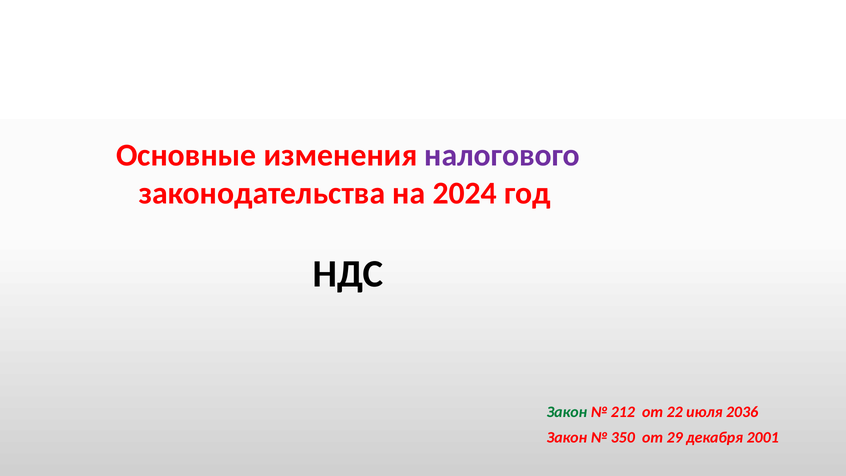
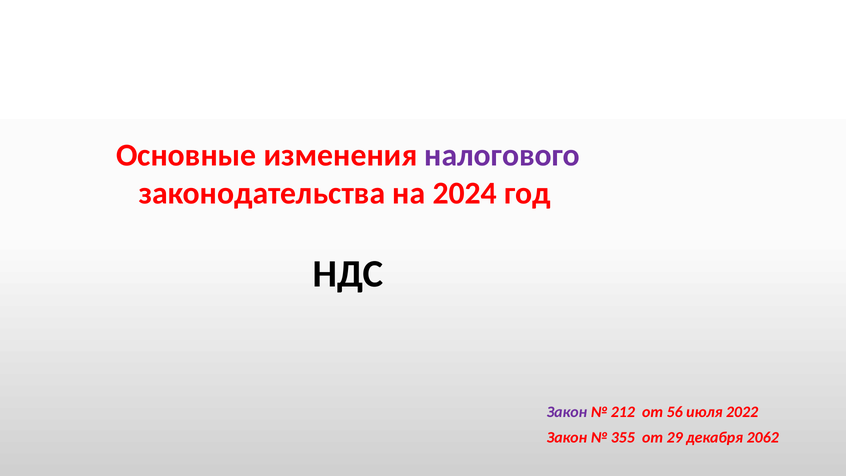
Закон at (567, 412) colour: green -> purple
22: 22 -> 56
2036: 2036 -> 2022
350: 350 -> 355
2001: 2001 -> 2062
